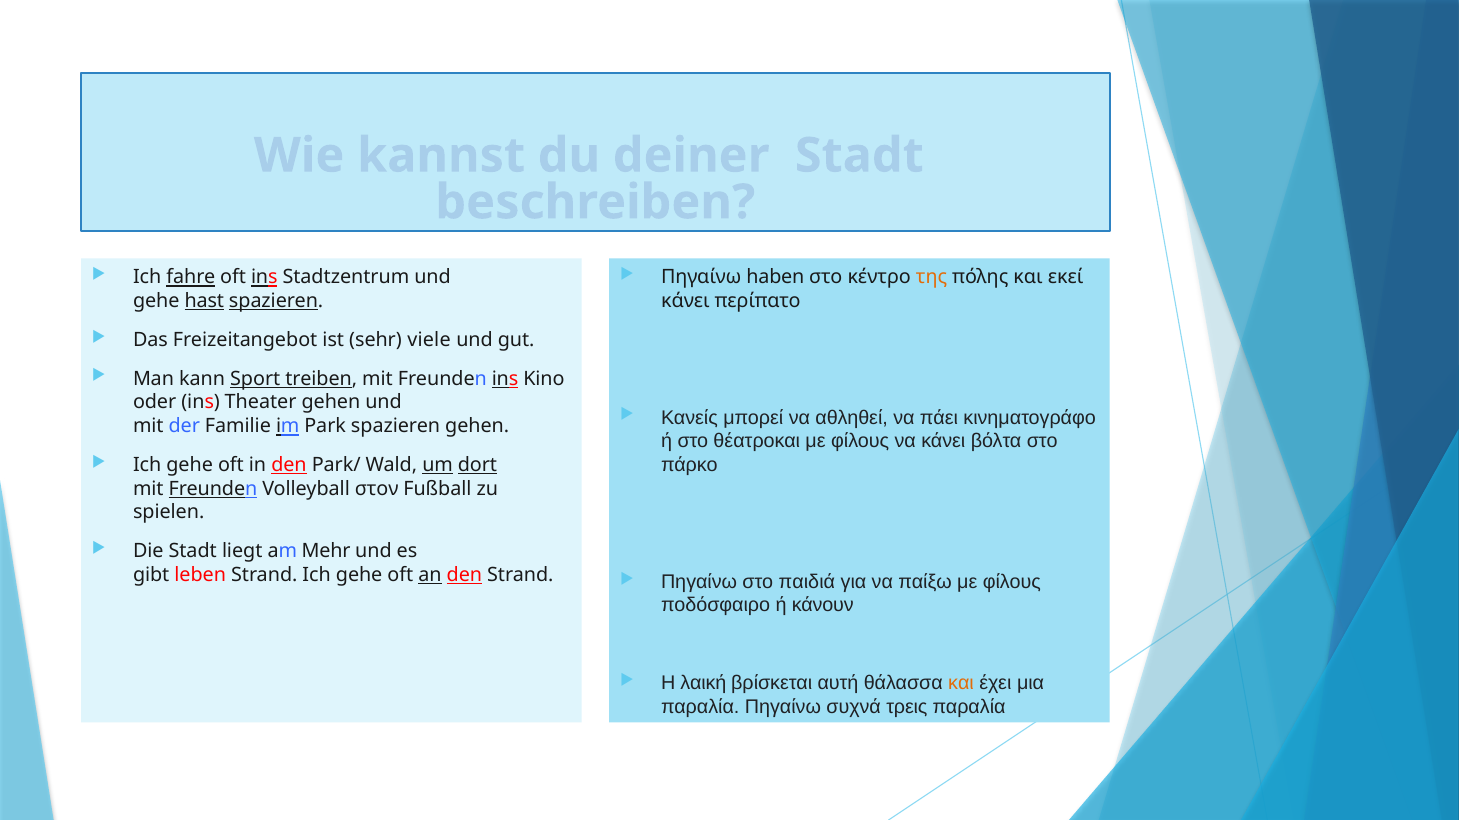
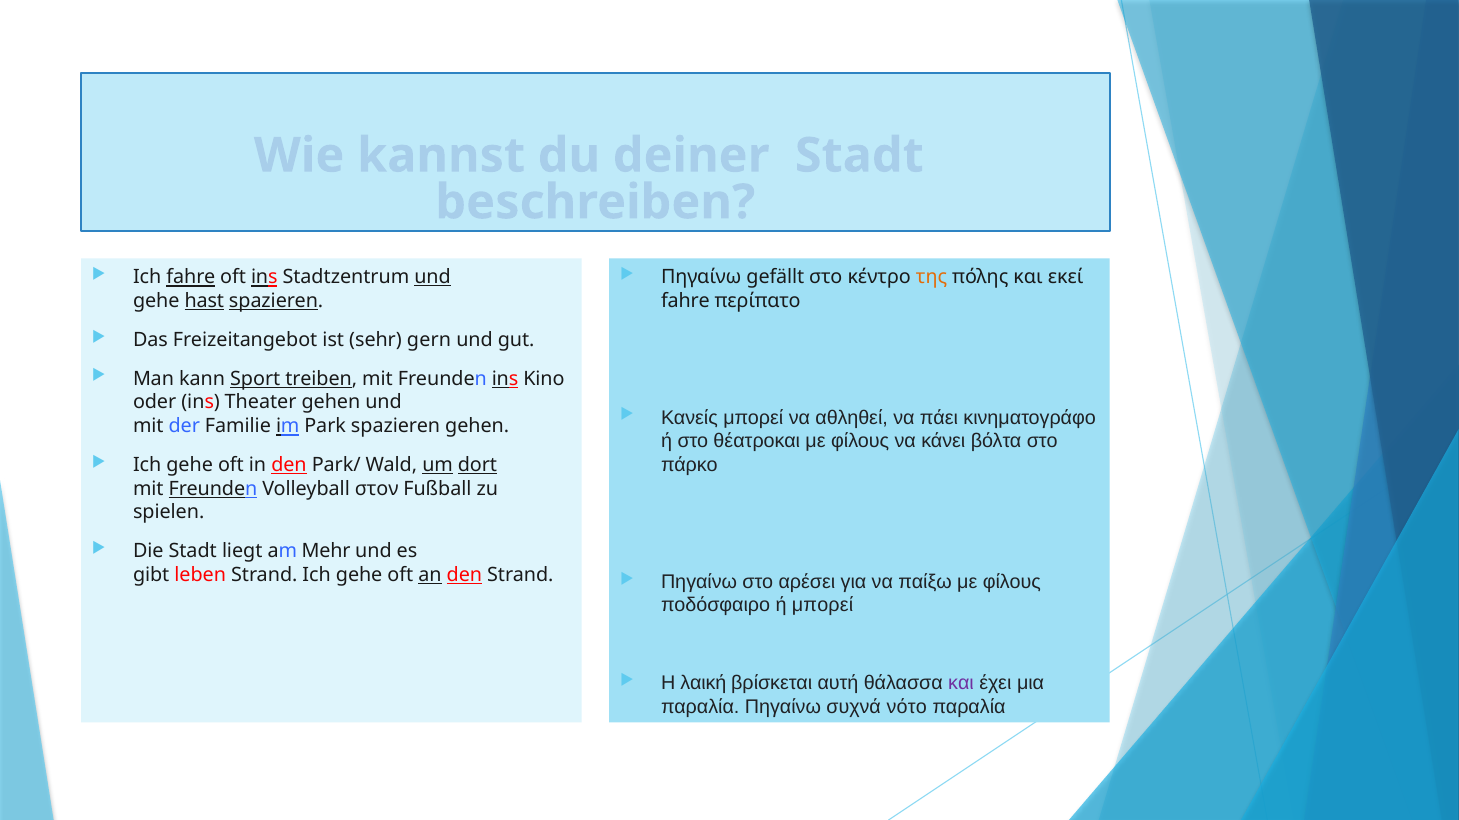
und at (433, 277) underline: none -> present
haben: haben -> gefällt
κάνει at (685, 301): κάνει -> fahre
viele: viele -> gern
παιδιά: παιδιά -> αρέσει
ή κάνουν: κάνουν -> μπορεί
και at (961, 684) colour: orange -> purple
τρεις: τρεις -> νότο
